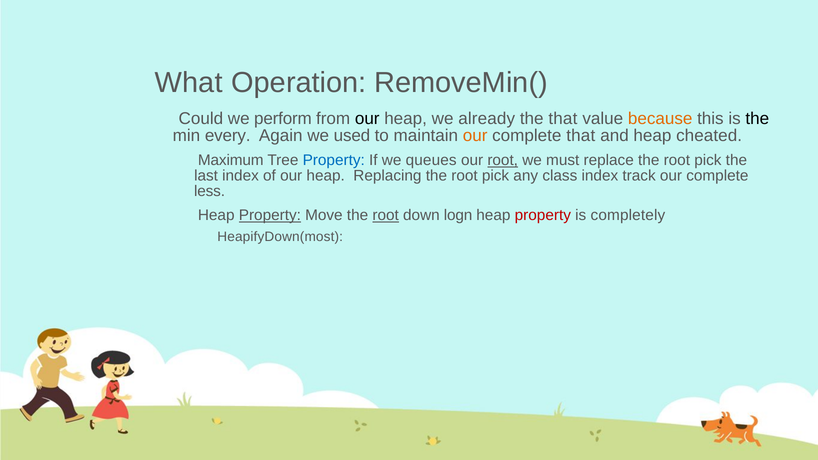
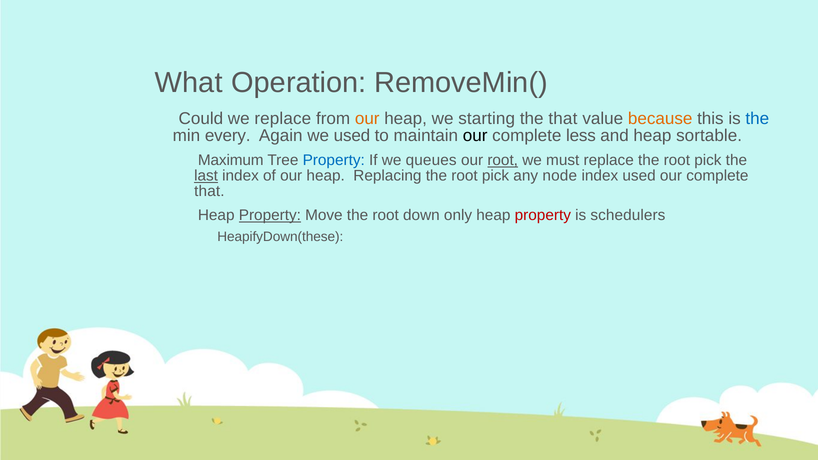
we perform: perform -> replace
our at (367, 118) colour: black -> orange
already: already -> starting
the at (757, 118) colour: black -> blue
our at (475, 136) colour: orange -> black
complete that: that -> less
cheated: cheated -> sortable
last underline: none -> present
class: class -> node
index track: track -> used
less at (210, 191): less -> that
root at (386, 215) underline: present -> none
logn: logn -> only
completely: completely -> schedulers
HeapifyDown(most: HeapifyDown(most -> HeapifyDown(these
